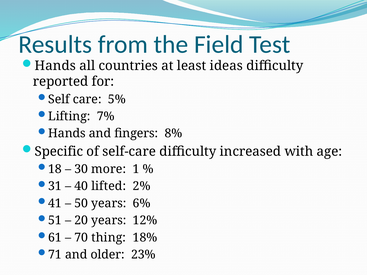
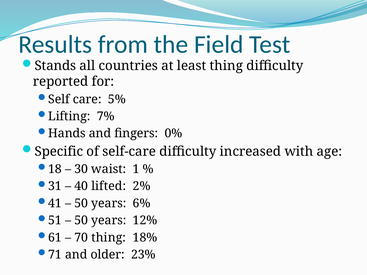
Hands at (55, 66): Hands -> Stands
least ideas: ideas -> thing
8%: 8% -> 0%
more: more -> waist
20 at (81, 221): 20 -> 50
